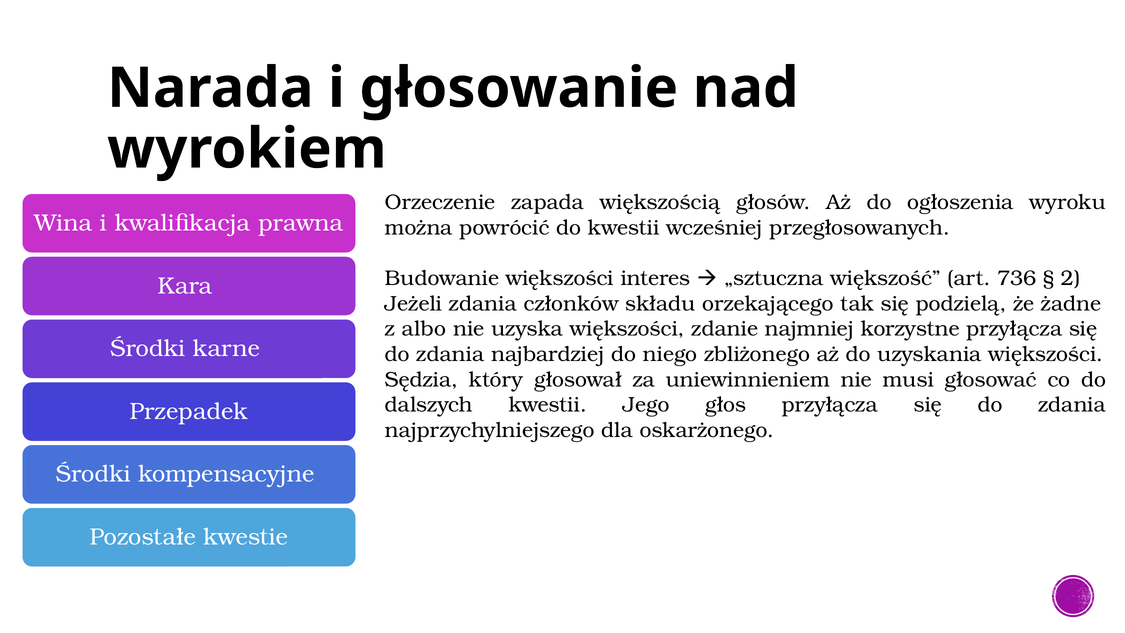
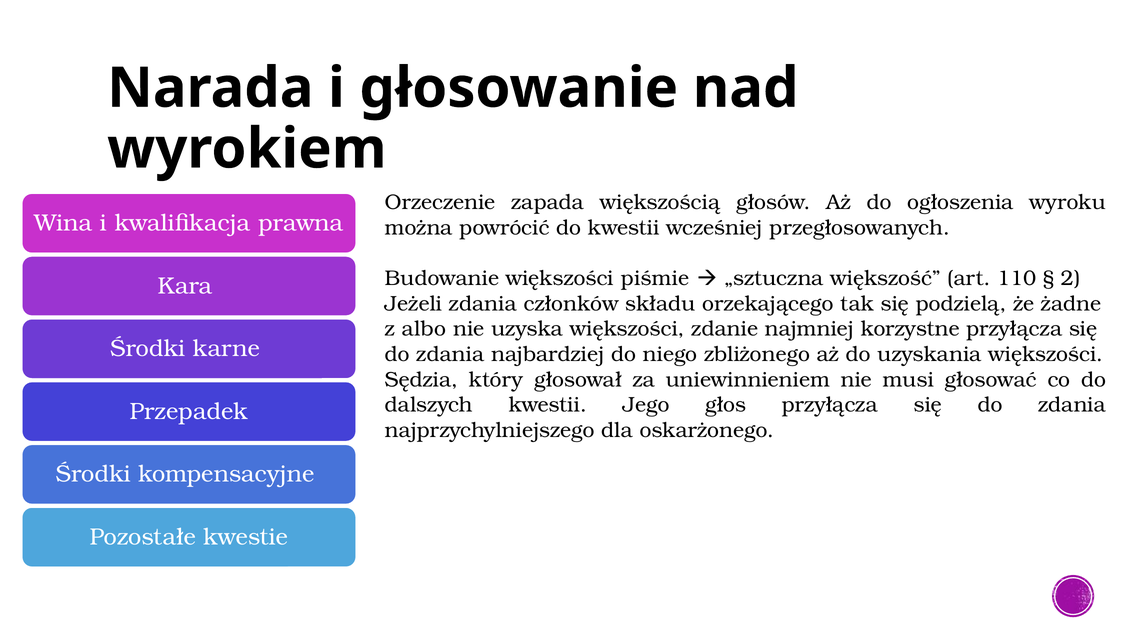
interes: interes -> piśmie
736: 736 -> 110
